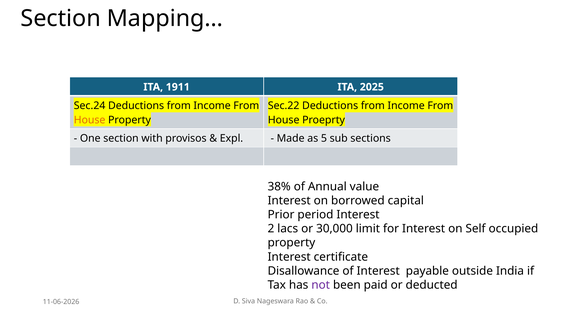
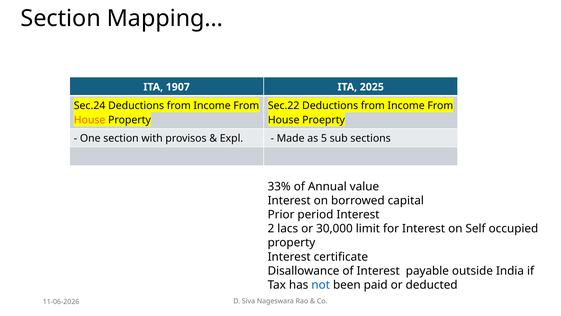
1911: 1911 -> 1907
38%: 38% -> 33%
not colour: purple -> blue
